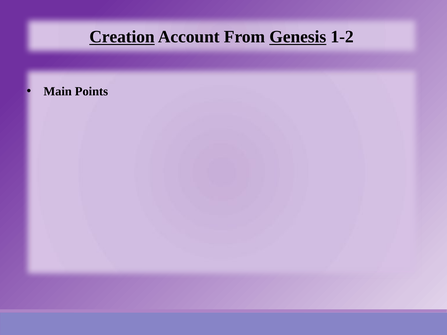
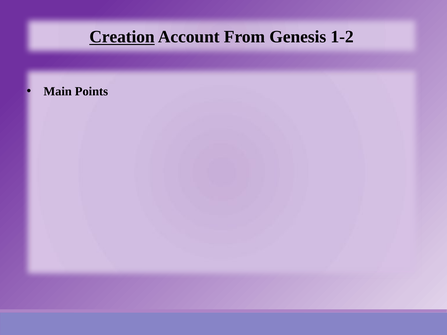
Genesis underline: present -> none
